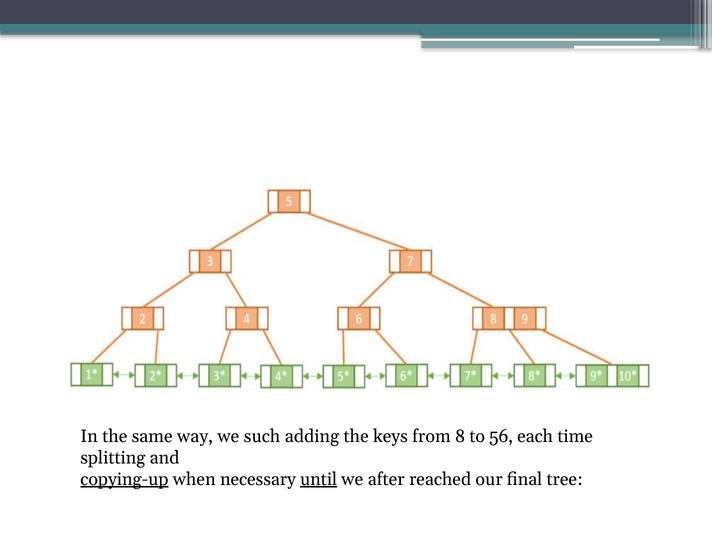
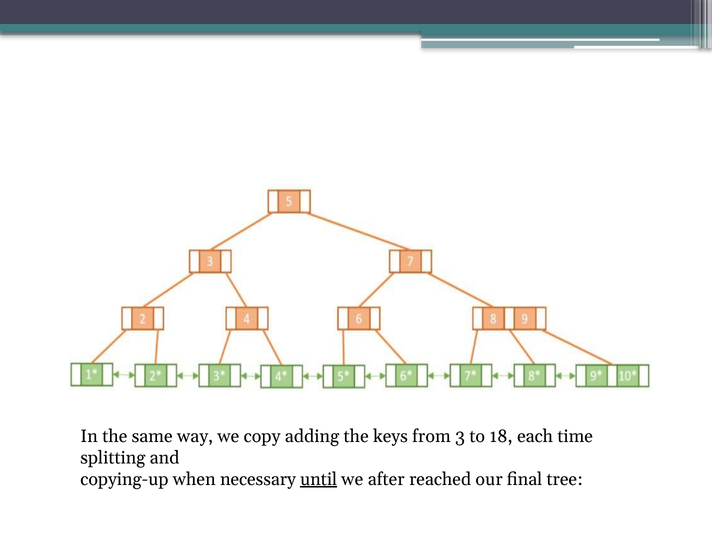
such: such -> copy
8: 8 -> 3
56: 56 -> 18
copying-up underline: present -> none
